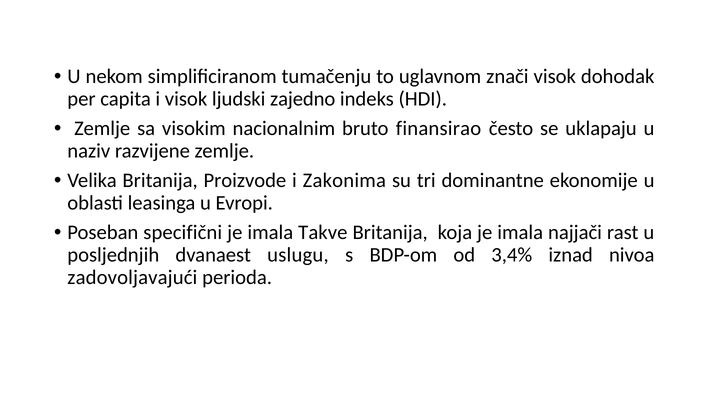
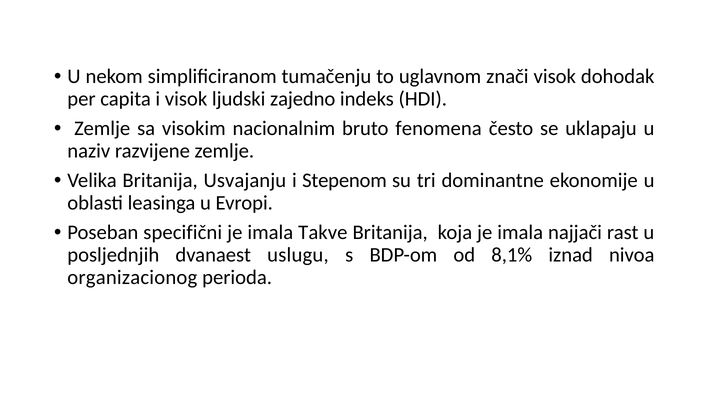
finansirao: finansirao -> fenomena
Proizvode: Proizvode -> Usvajanju
Zakonima: Zakonima -> Stepenom
3,4%: 3,4% -> 8,1%
zadovoljavajući: zadovoljavajući -> organizacionog
